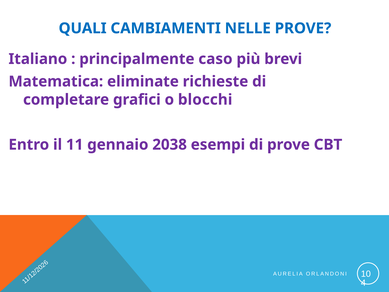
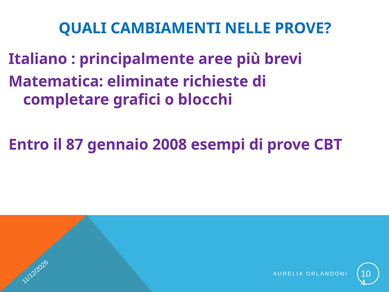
caso: caso -> aree
11: 11 -> 87
2038: 2038 -> 2008
